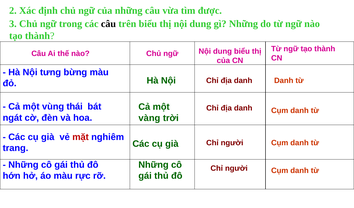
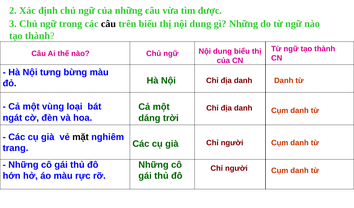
thái: thái -> loại
vàng: vàng -> dáng
mặt colour: red -> black
